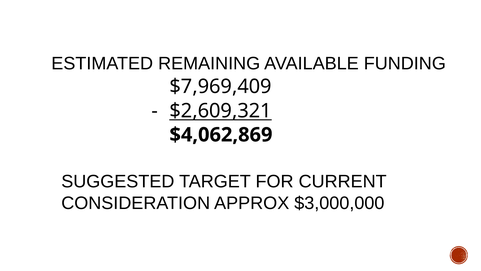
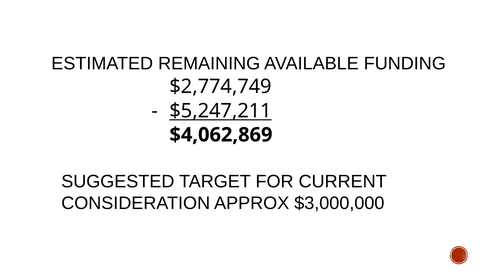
$7,969,409: $7,969,409 -> $2,774,749
$2,609,321: $2,609,321 -> $5,247,211
